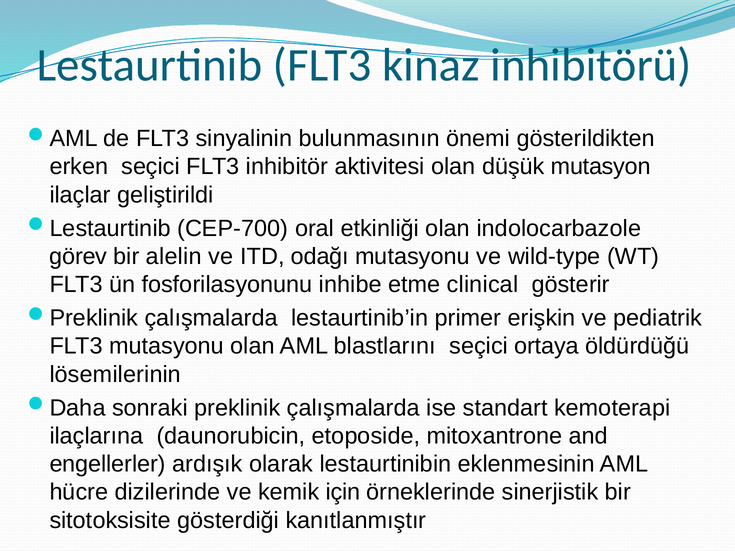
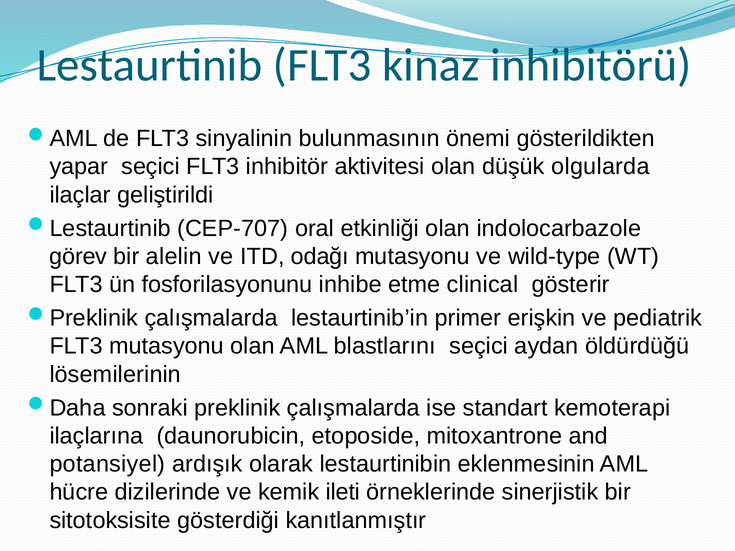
erken: erken -> yapar
mutasyon: mutasyon -> olgularda
CEP-700: CEP-700 -> CEP-707
ortaya: ortaya -> aydan
engellerler: engellerler -> potansiyel
için: için -> ileti
